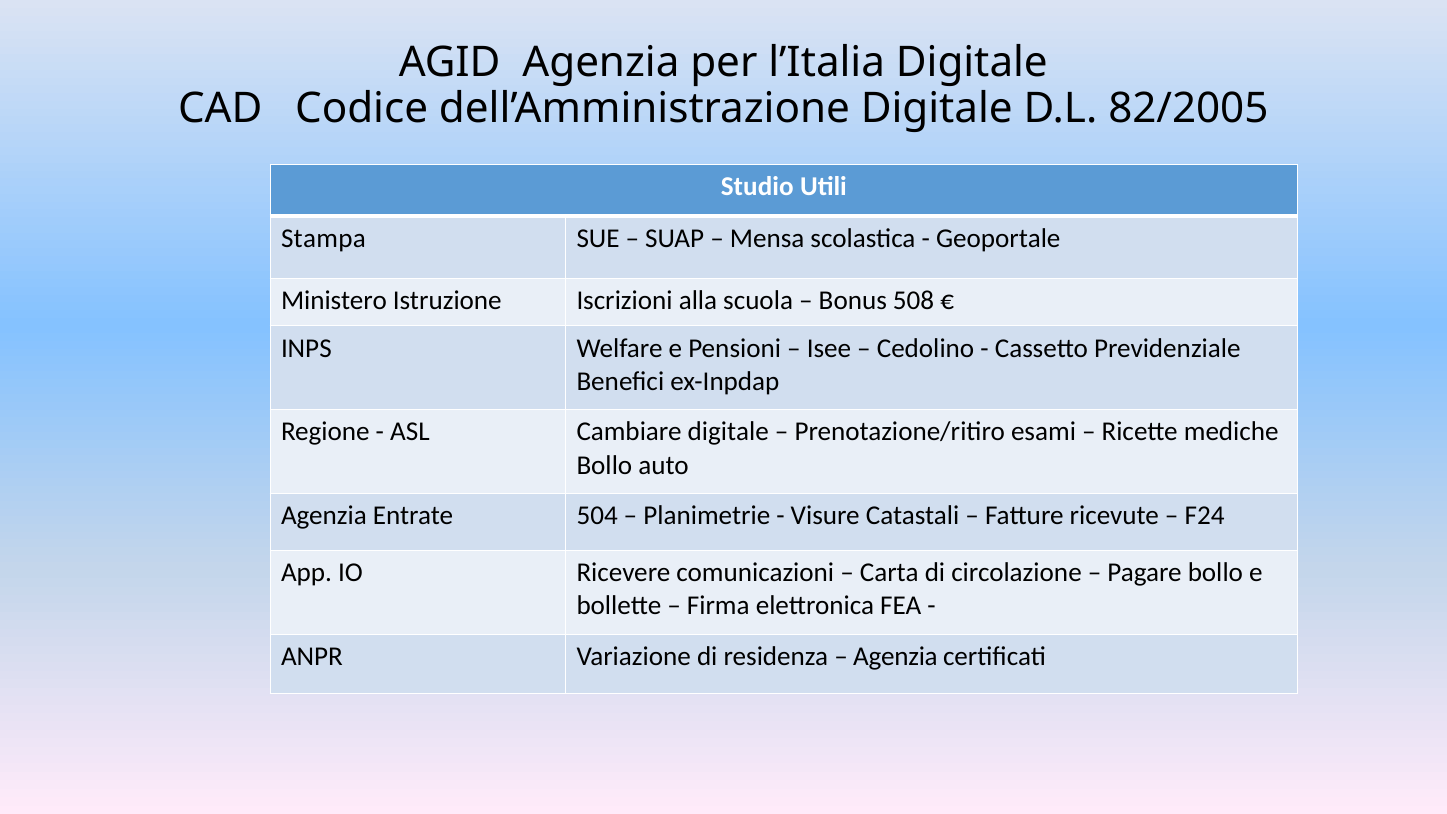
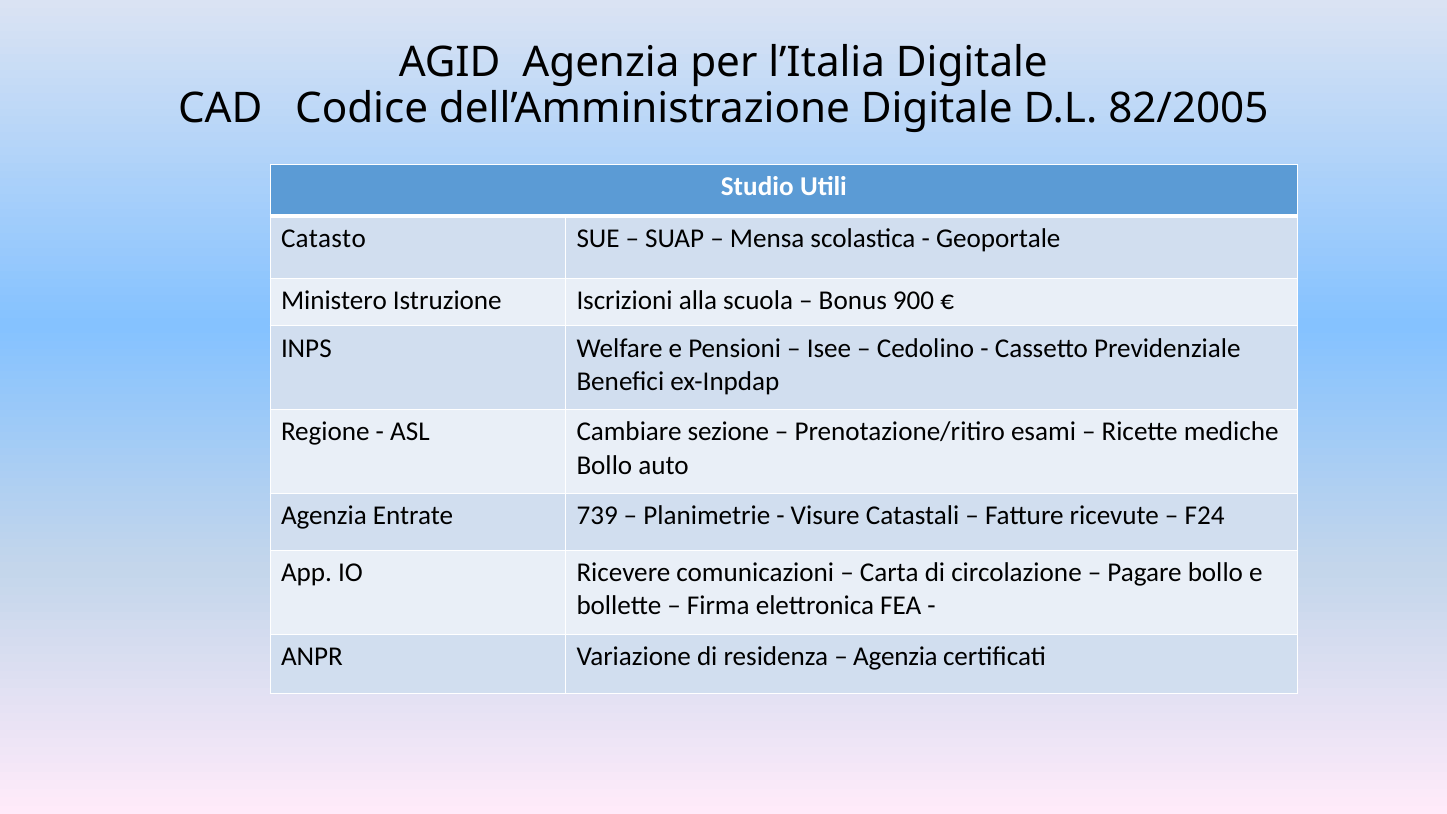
Stampa: Stampa -> Catasto
508: 508 -> 900
Cambiare digitale: digitale -> sezione
504: 504 -> 739
